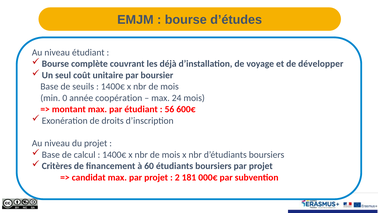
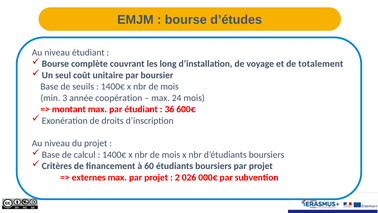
déjà: déjà -> long
développer: développer -> totalement
0: 0 -> 3
56: 56 -> 36
candidat: candidat -> externes
181: 181 -> 026
